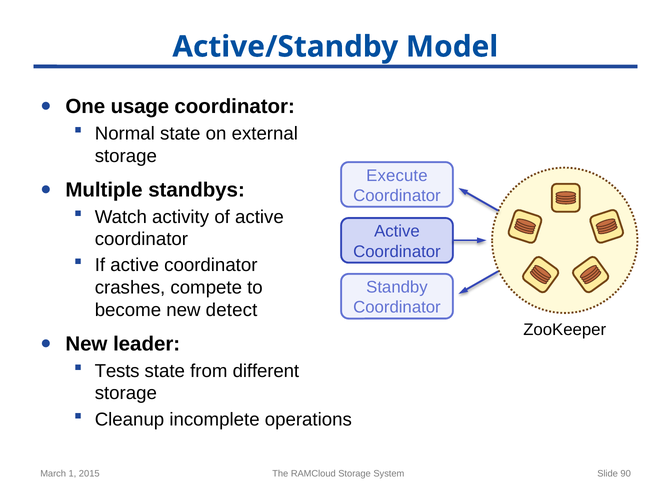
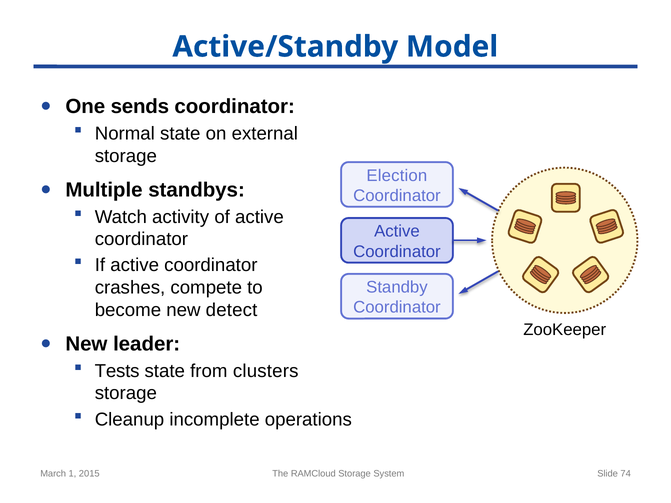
usage: usage -> sends
Execute: Execute -> Election
different: different -> clusters
90: 90 -> 74
